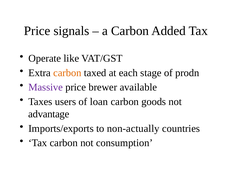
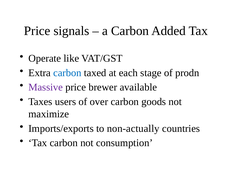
carbon at (67, 73) colour: orange -> blue
loan: loan -> over
advantage: advantage -> maximize
